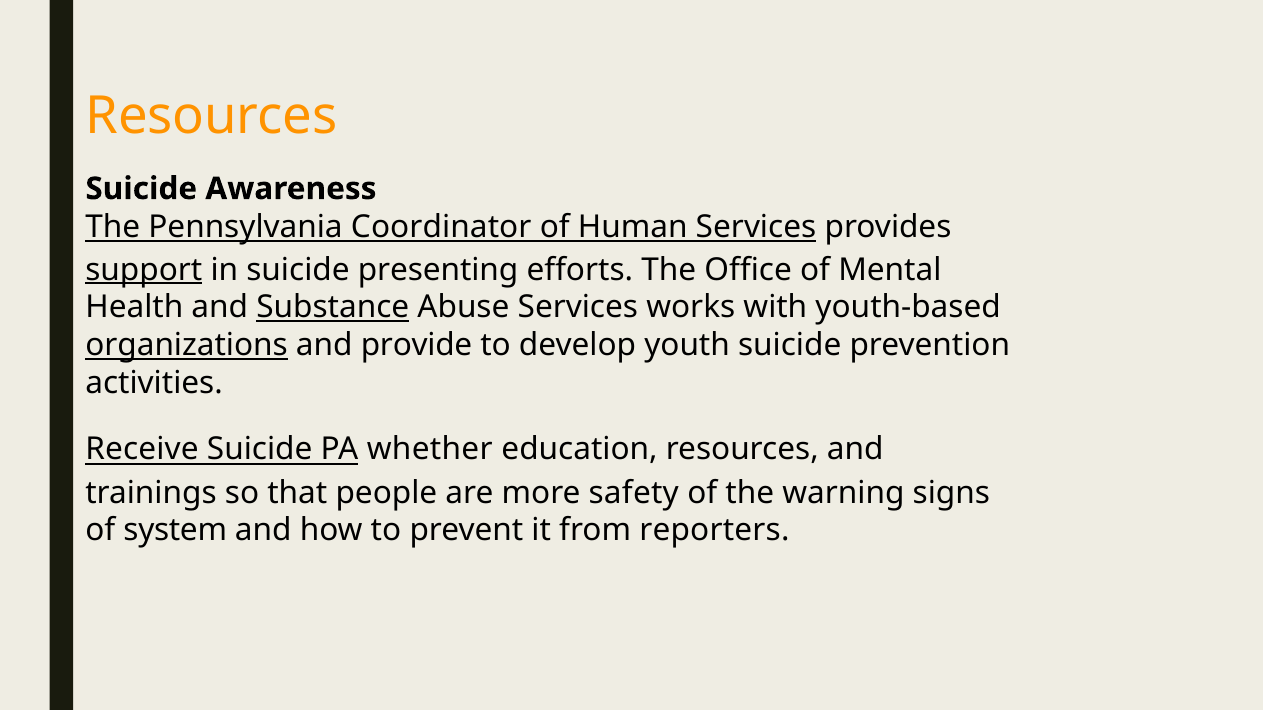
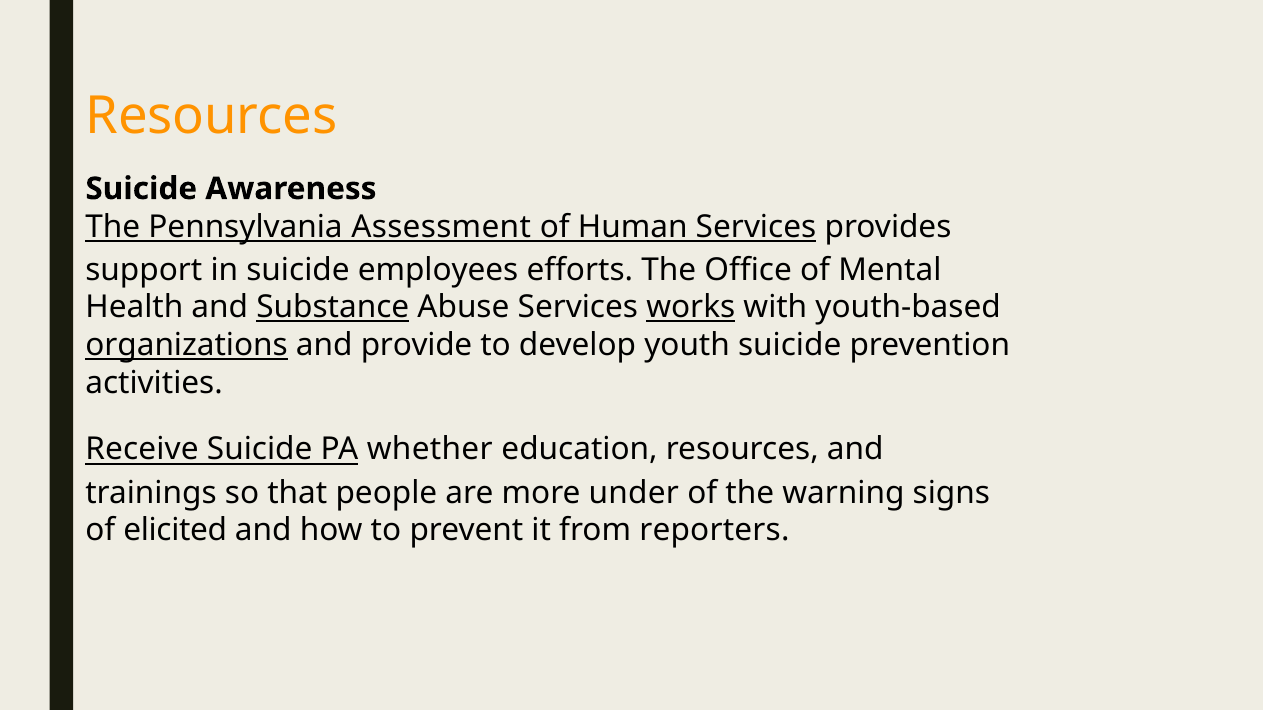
Coordinator: Coordinator -> Assessment
support underline: present -> none
presenting: presenting -> employees
works underline: none -> present
safety: safety -> under
system: system -> elicited
